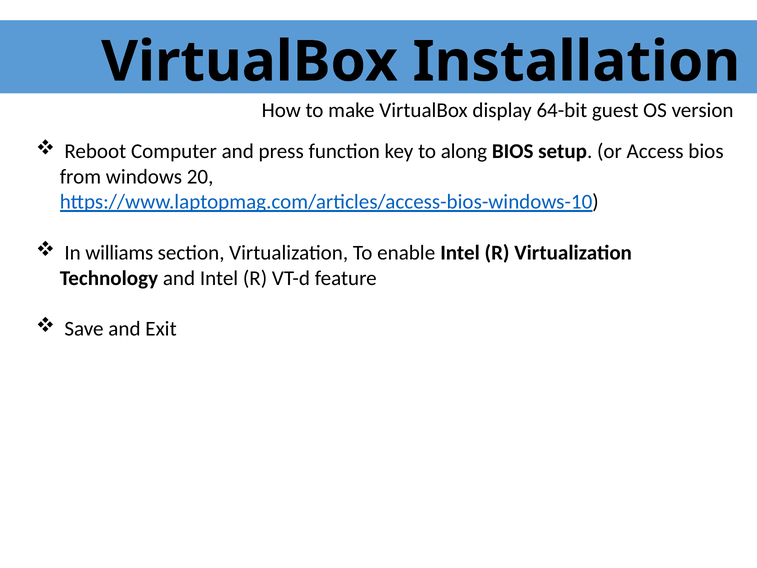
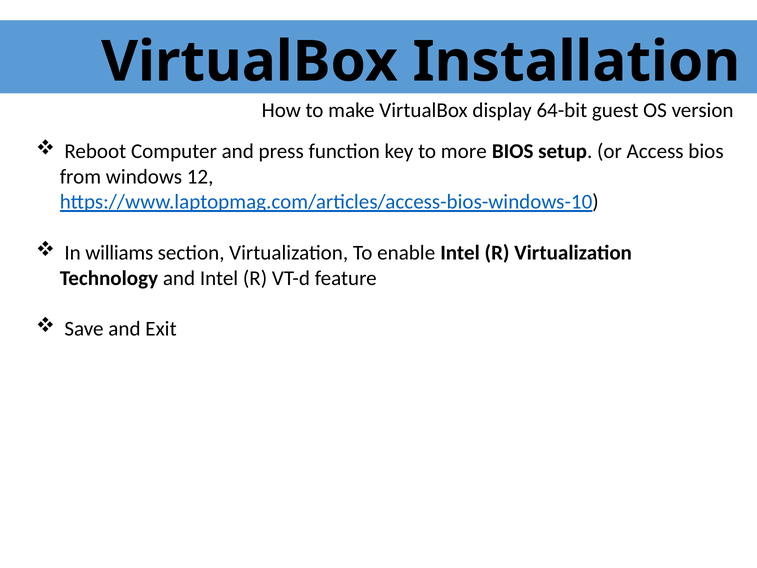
along: along -> more
20: 20 -> 12
